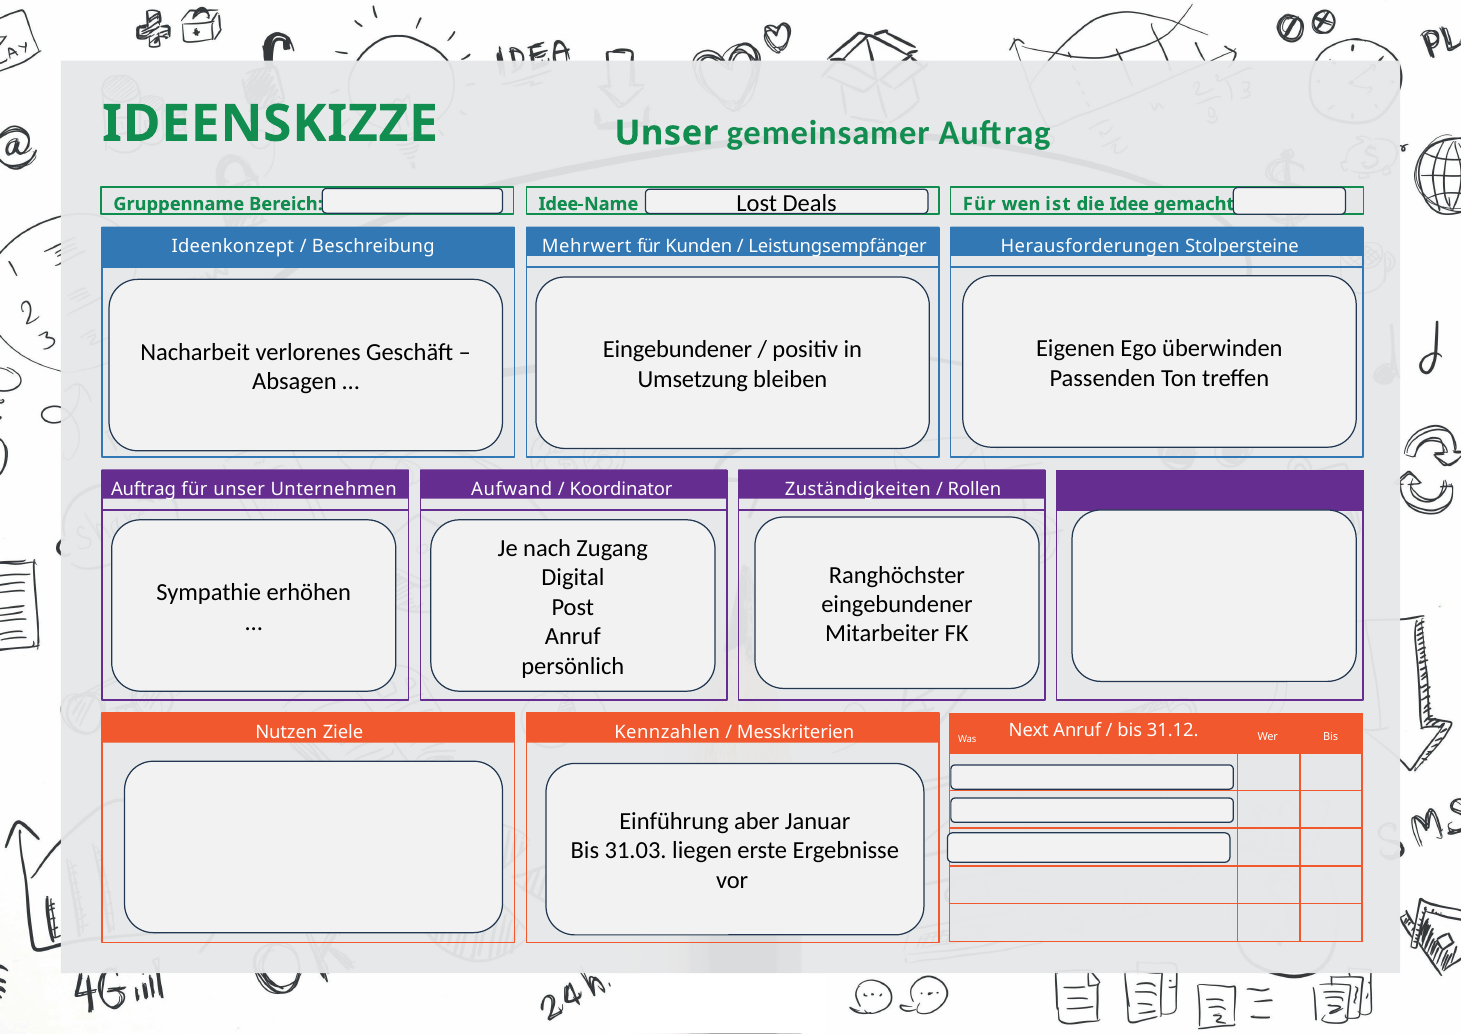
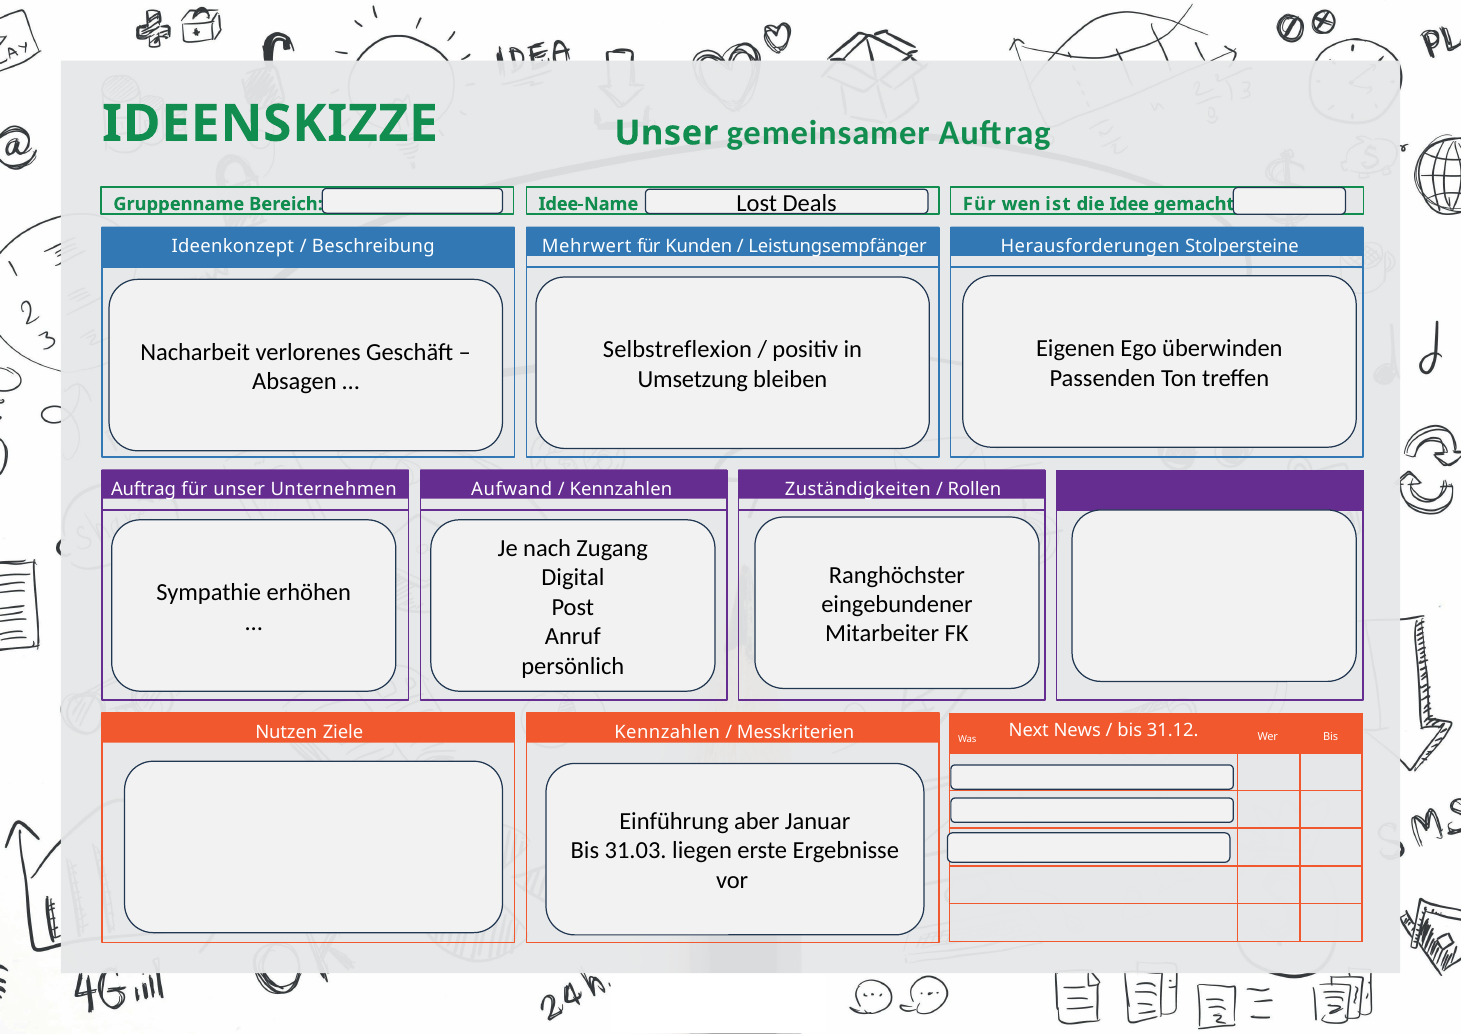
Eingebundener at (678, 350): Eingebundener -> Selbstreflexion
Koordinator at (621, 489): Koordinator -> Kennzahlen
Next Anruf: Anruf -> News
